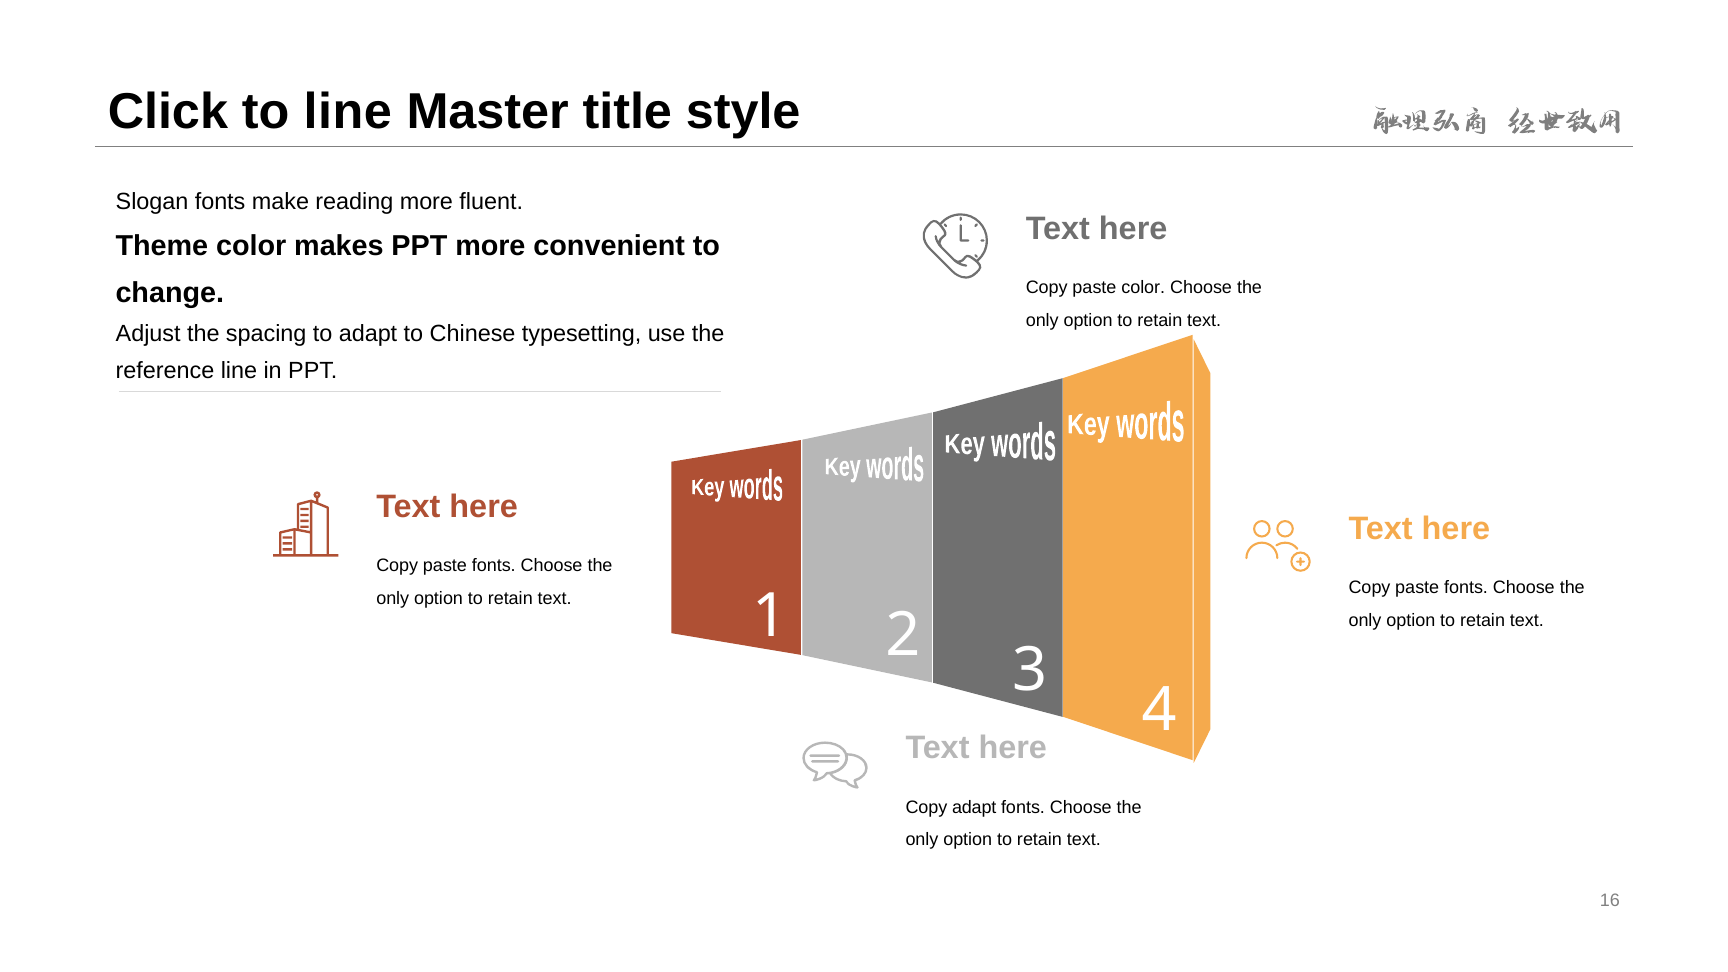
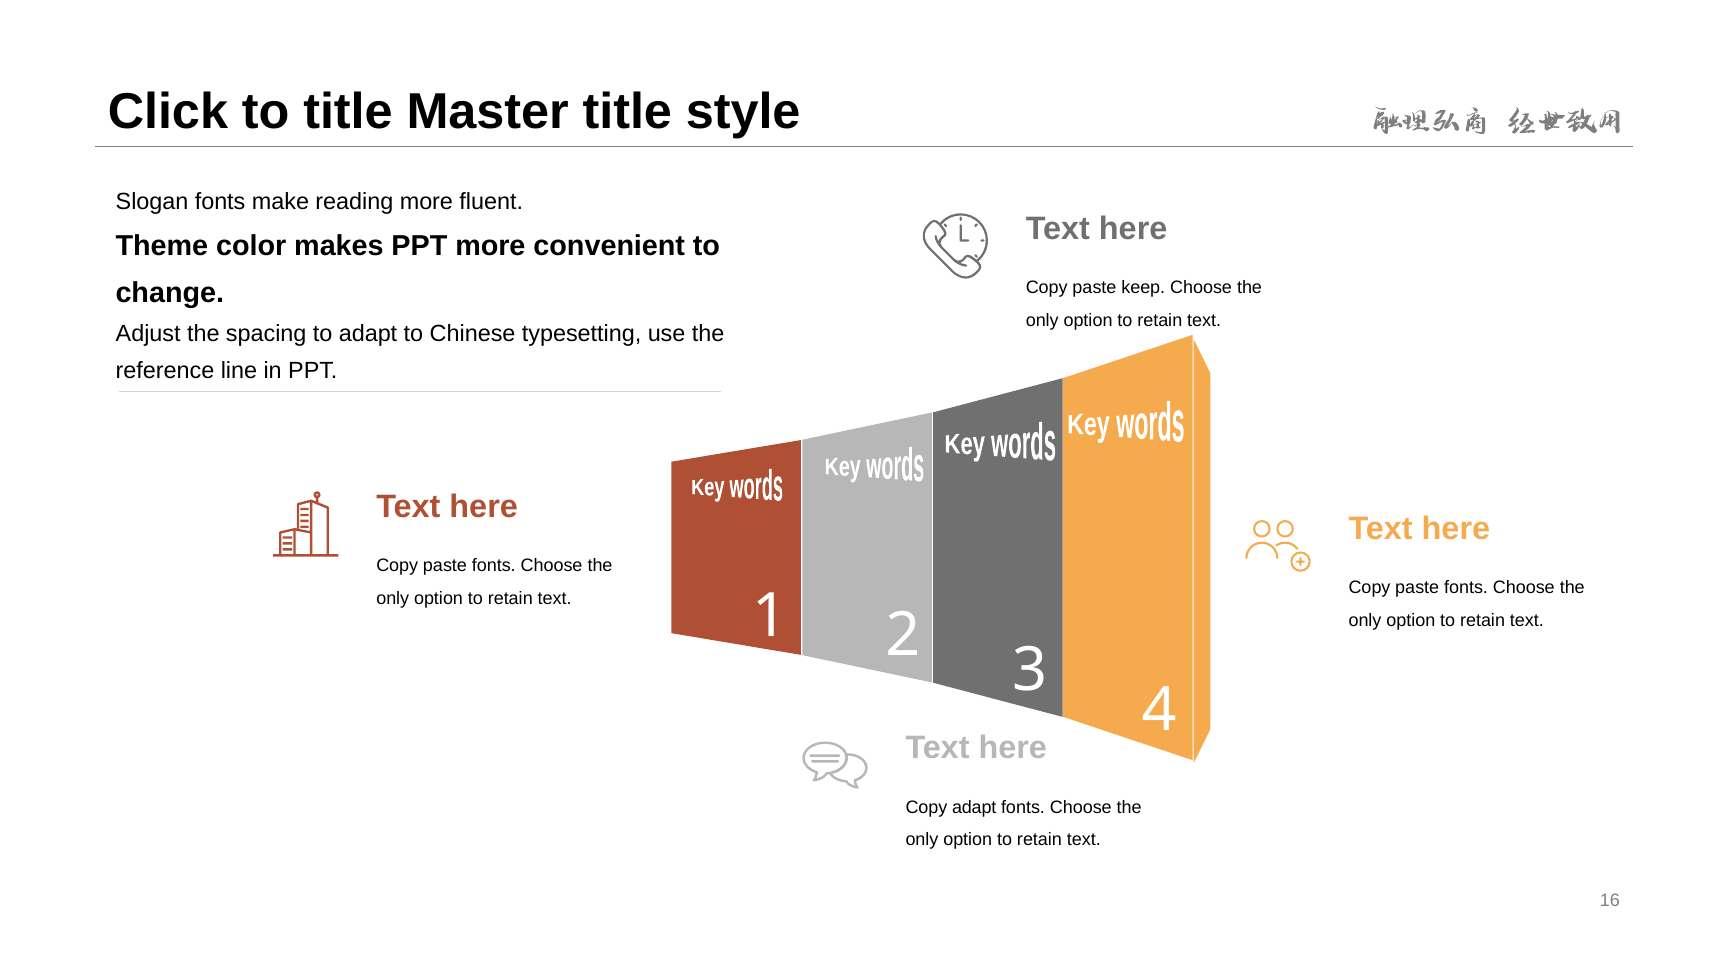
to line: line -> title
paste color: color -> keep
